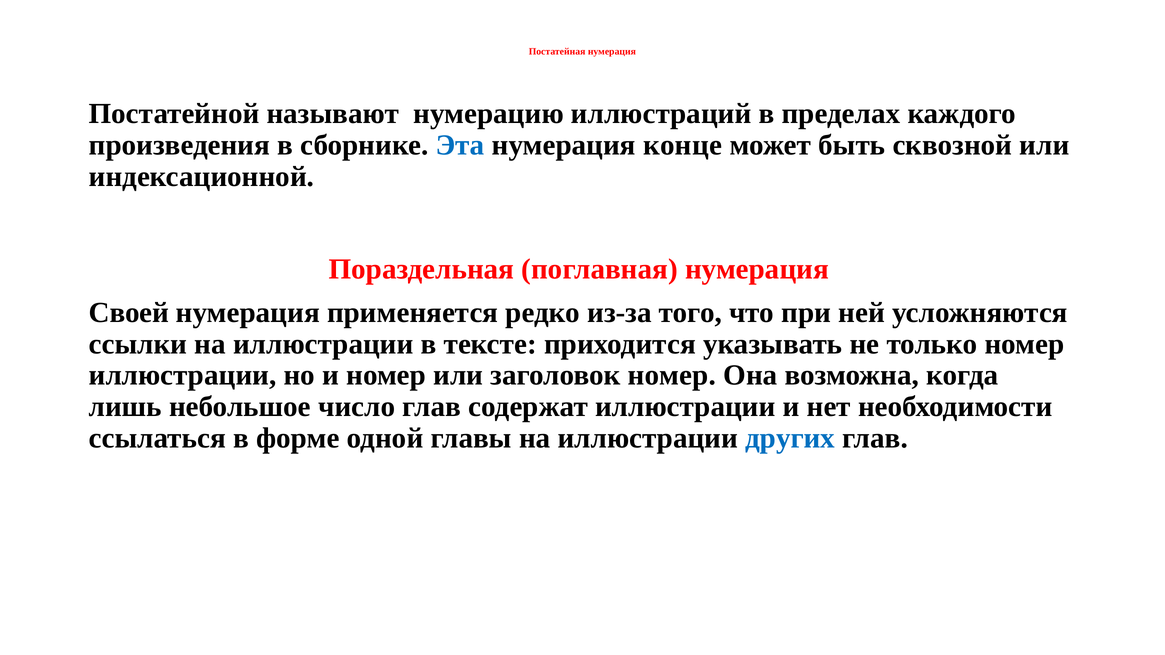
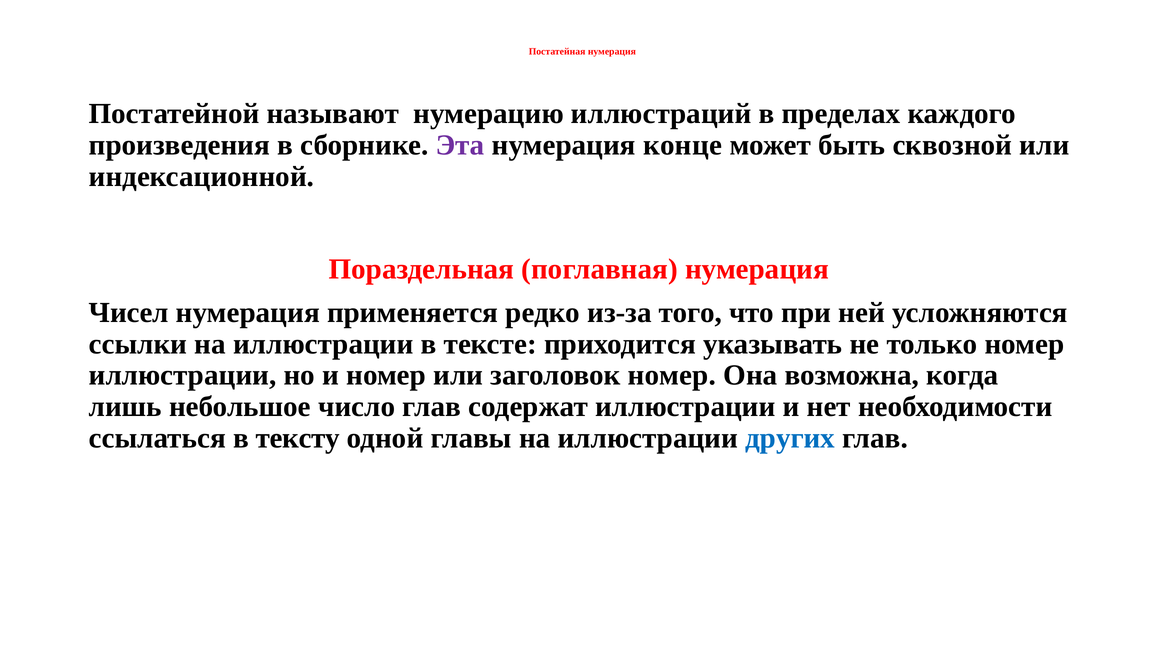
Эта colour: blue -> purple
Своей: Своей -> Чисел
форме: форме -> тексту
